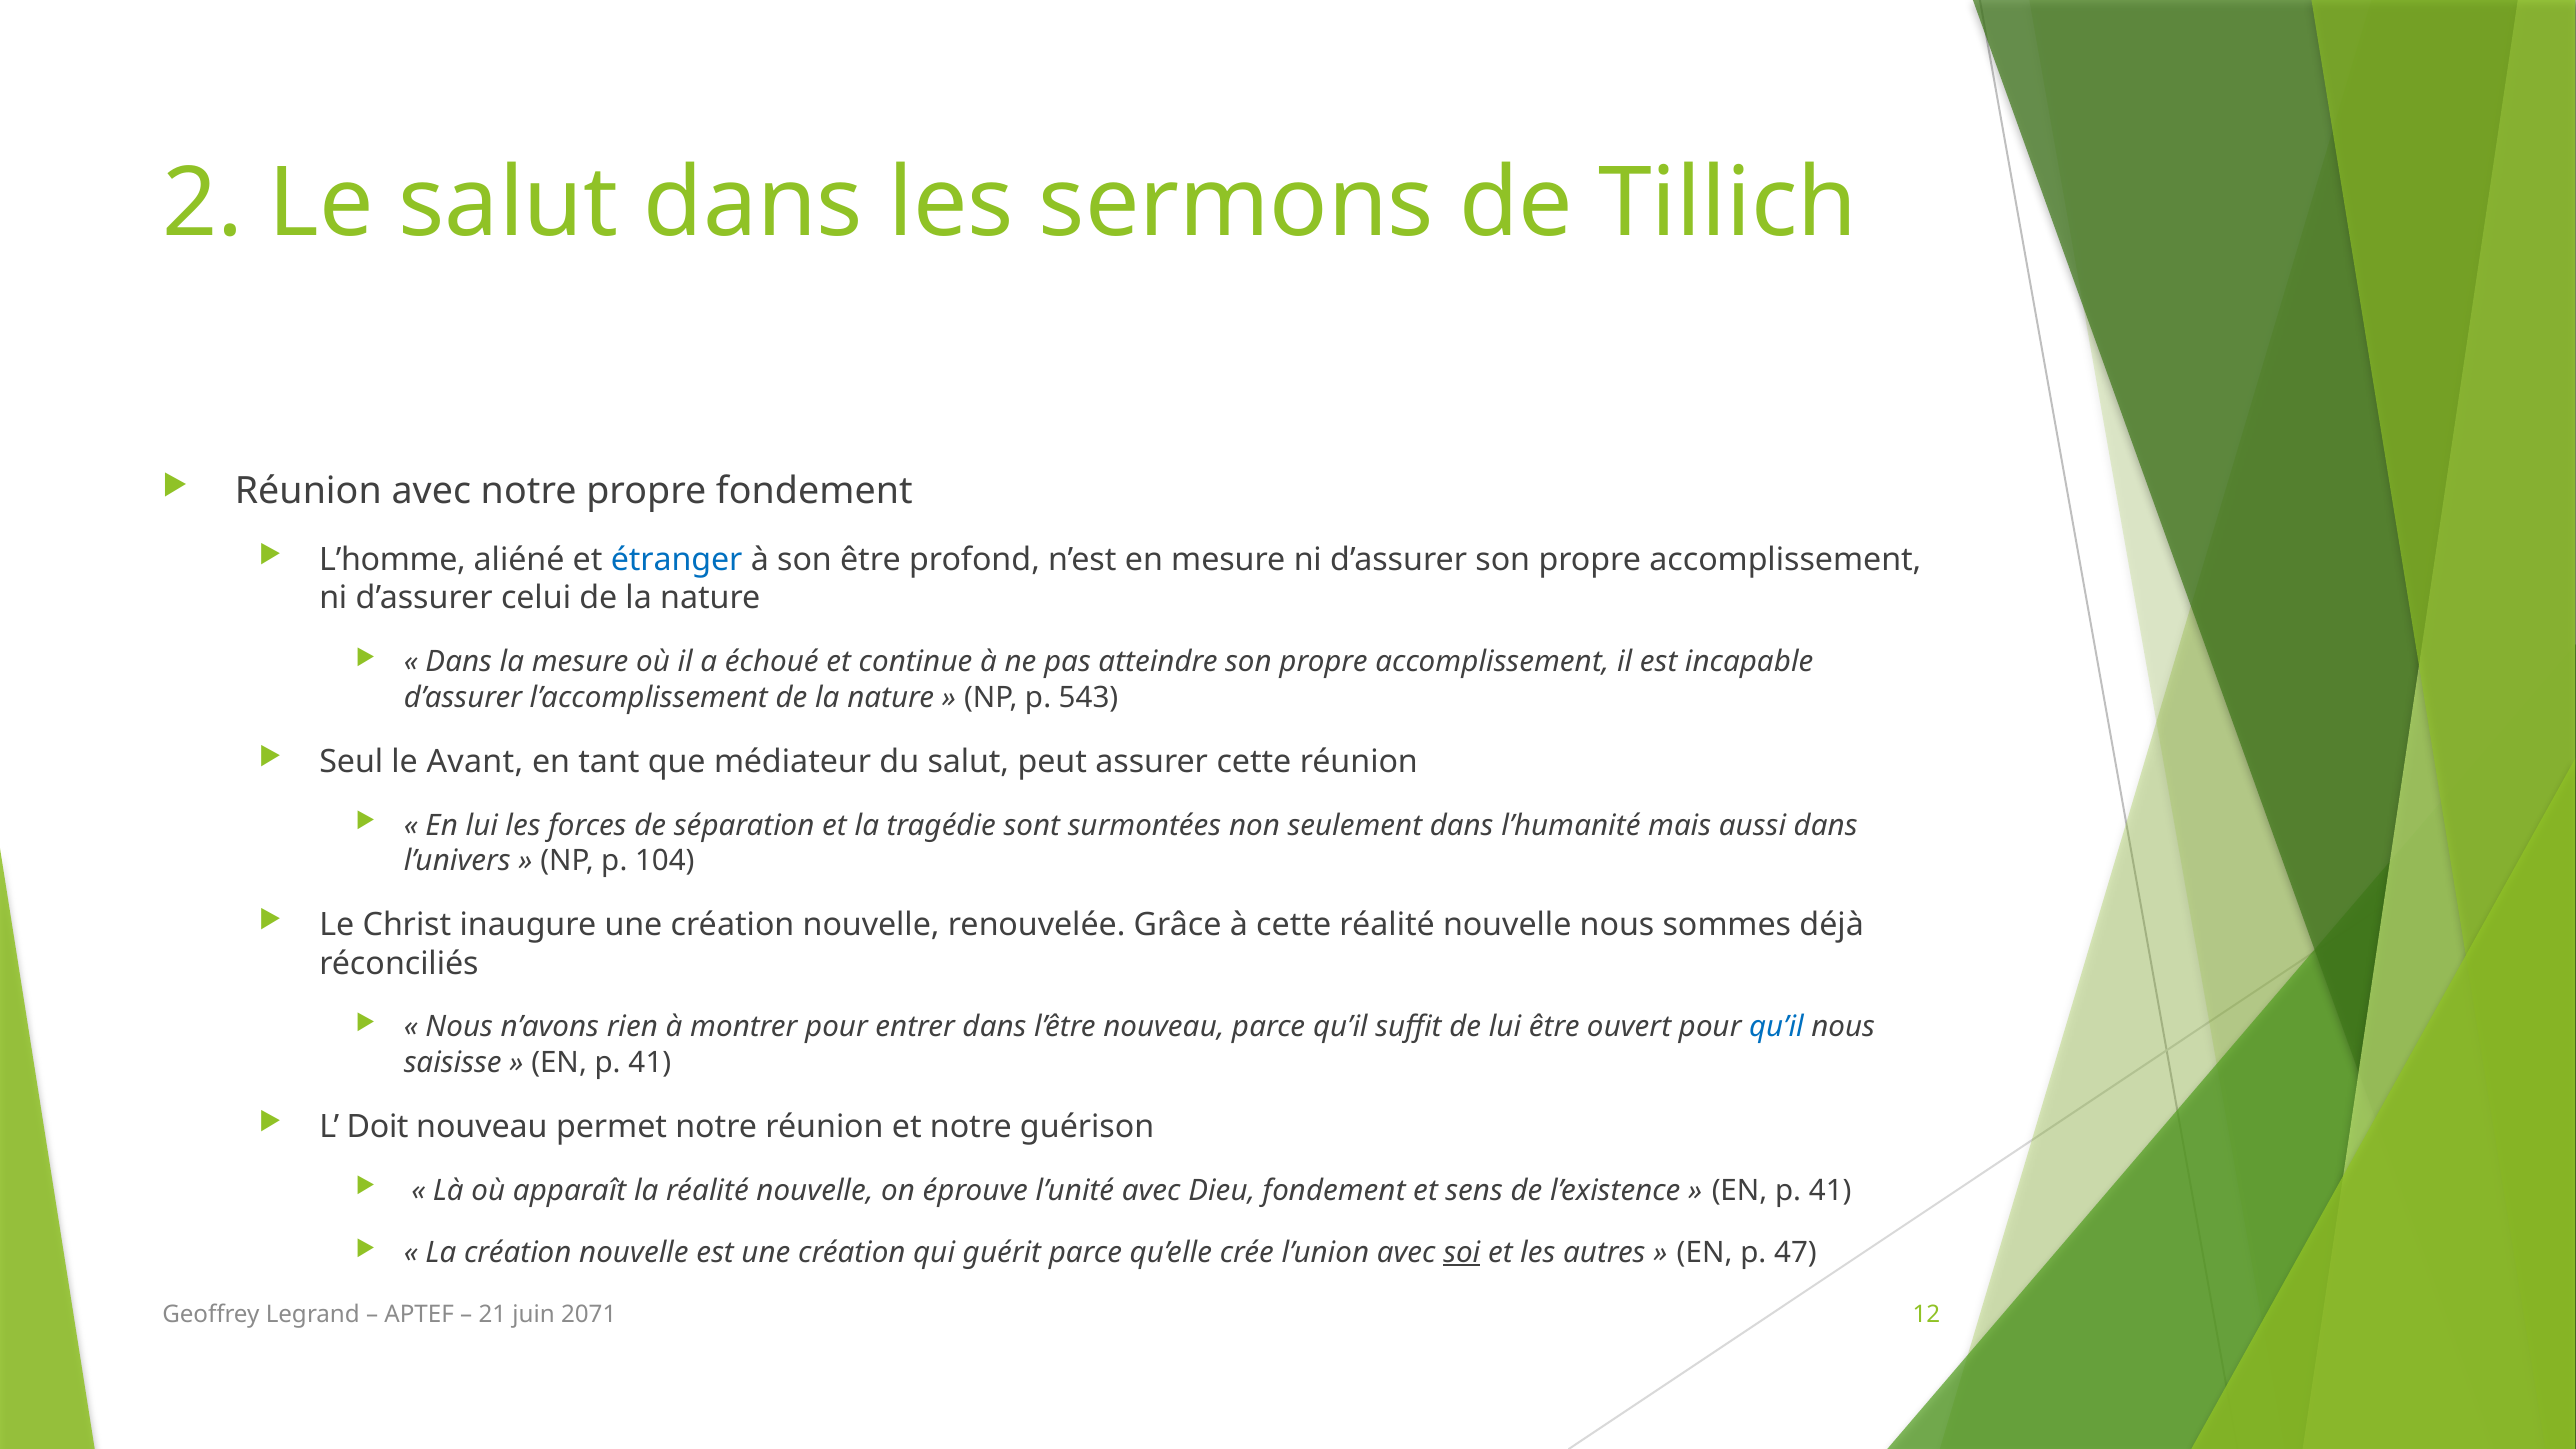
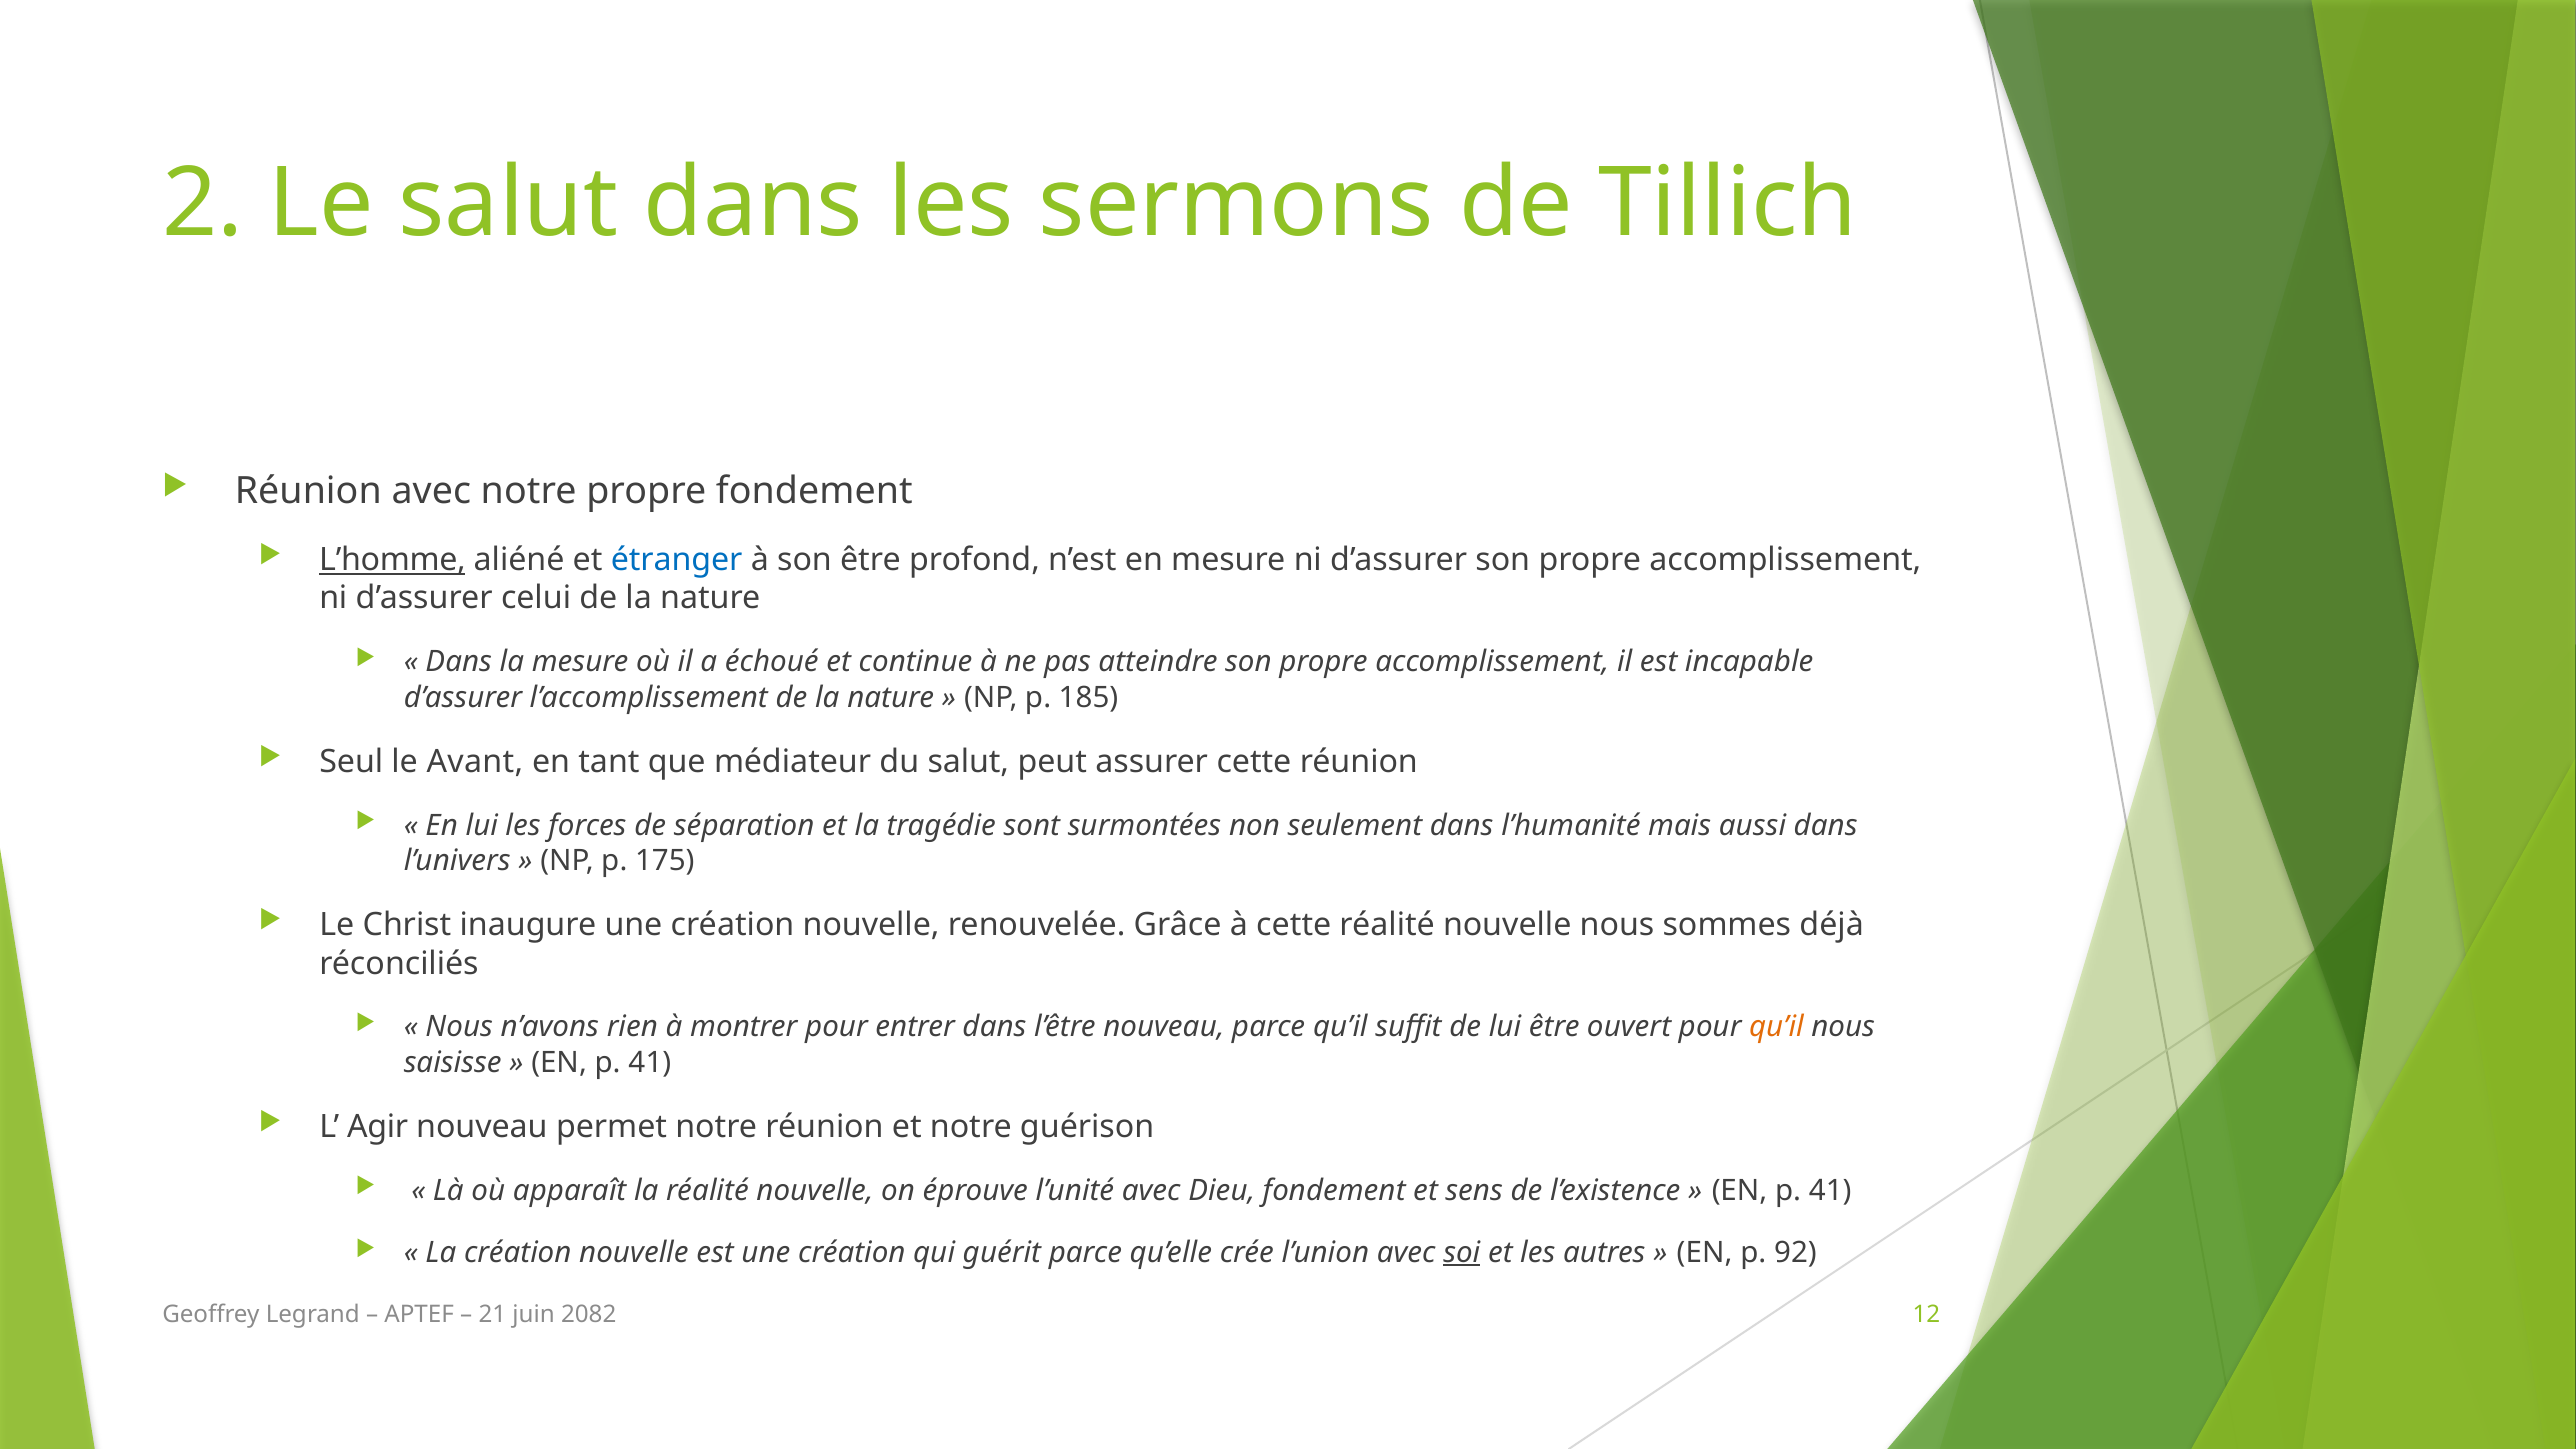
L’homme underline: none -> present
543: 543 -> 185
104: 104 -> 175
qu’il at (1776, 1027) colour: blue -> orange
Doit: Doit -> Agir
47: 47 -> 92
2071: 2071 -> 2082
